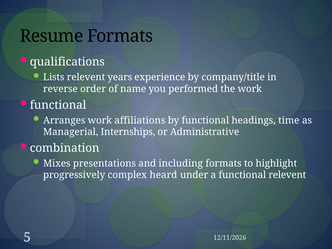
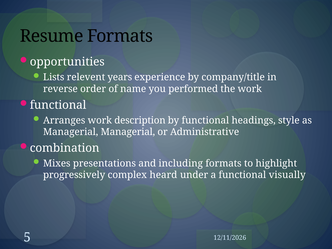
qualifications: qualifications -> opportunities
affiliations: affiliations -> description
time: time -> style
Managerial Internships: Internships -> Managerial
functional relevent: relevent -> visually
